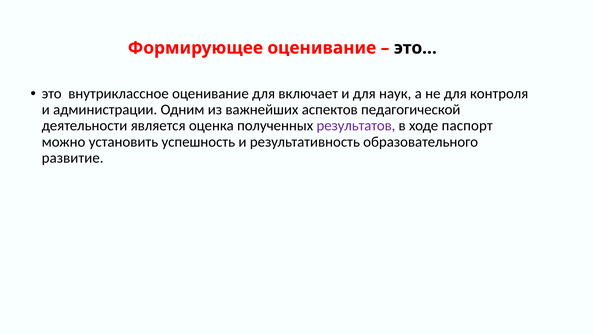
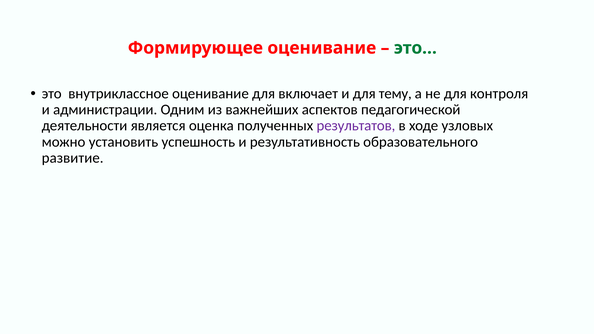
это… colour: black -> green
наук: наук -> тему
паспорт: паспорт -> узловых
